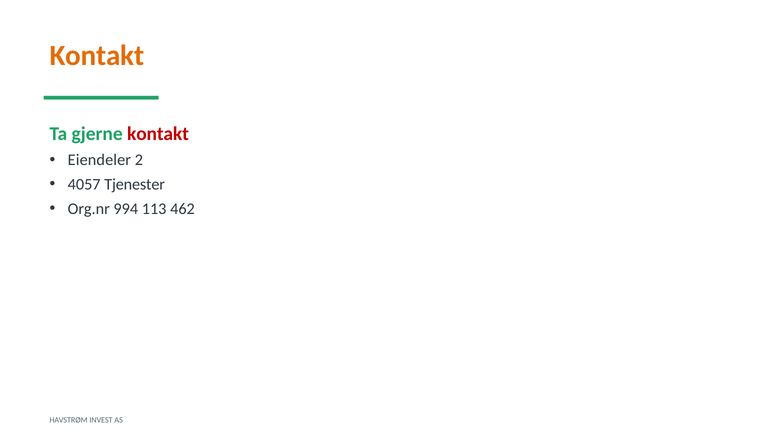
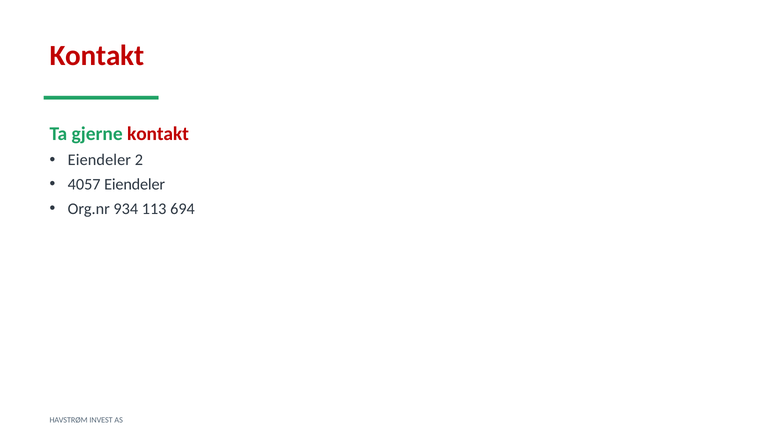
Kontakt at (97, 56) colour: orange -> red
4057 Tjenester: Tjenester -> Eiendeler
994: 994 -> 934
462: 462 -> 694
